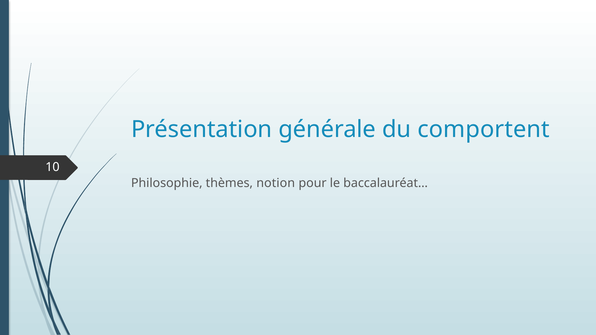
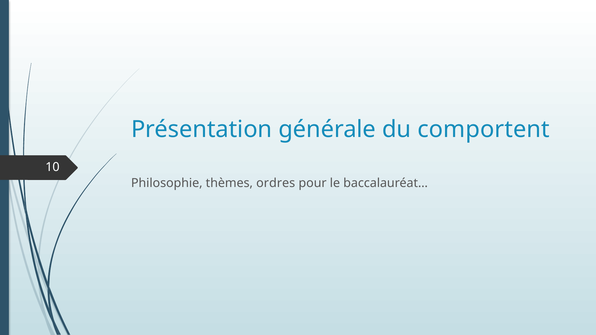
notion: notion -> ordres
